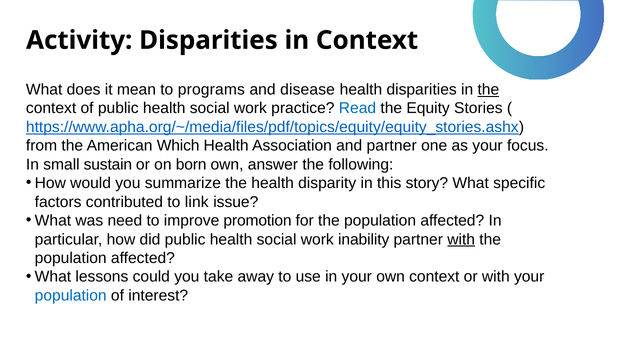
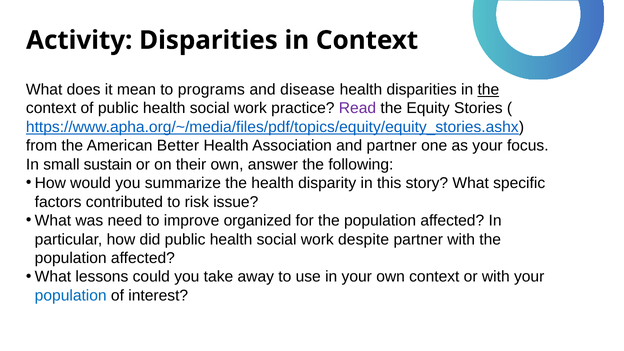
Read colour: blue -> purple
Which: Which -> Better
born: born -> their
link: link -> risk
promotion: promotion -> organized
inability: inability -> despite
with at (461, 239) underline: present -> none
